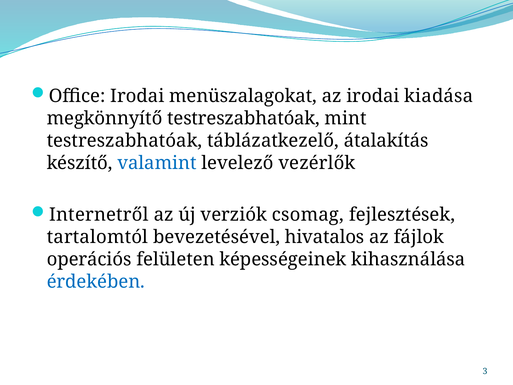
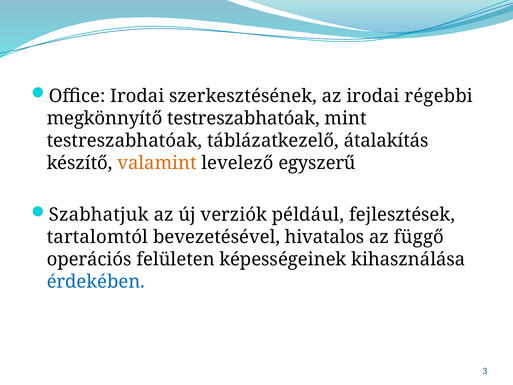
menüszalagokat: menüszalagokat -> szerkesztésének
kiadása: kiadása -> régebbi
valamint colour: blue -> orange
vezérlők: vezérlők -> egyszerű
Internetről: Internetről -> Szabhatjuk
csomag: csomag -> például
fájlok: fájlok -> függő
